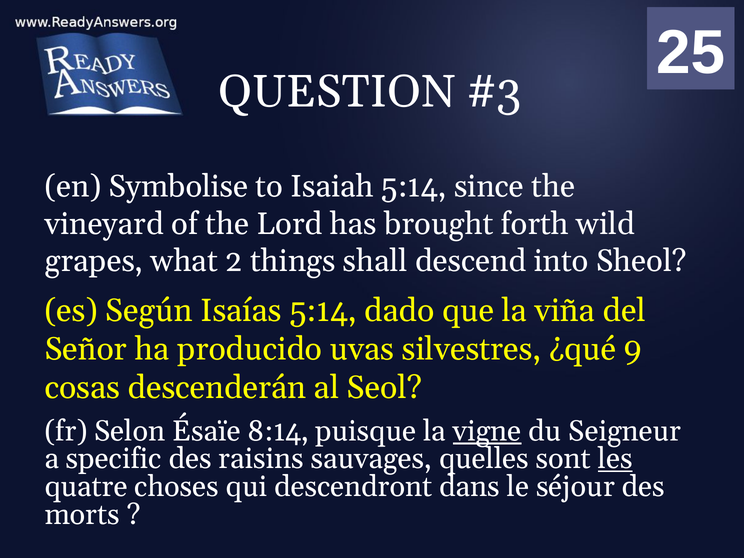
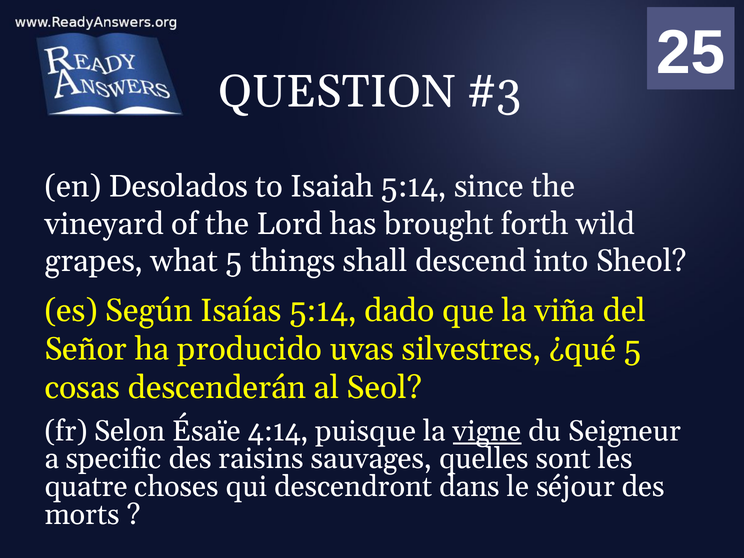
Symbolise: Symbolise -> Desolados
what 2: 2 -> 5
¿qué 9: 9 -> 5
8:14: 8:14 -> 4:14
les underline: present -> none
